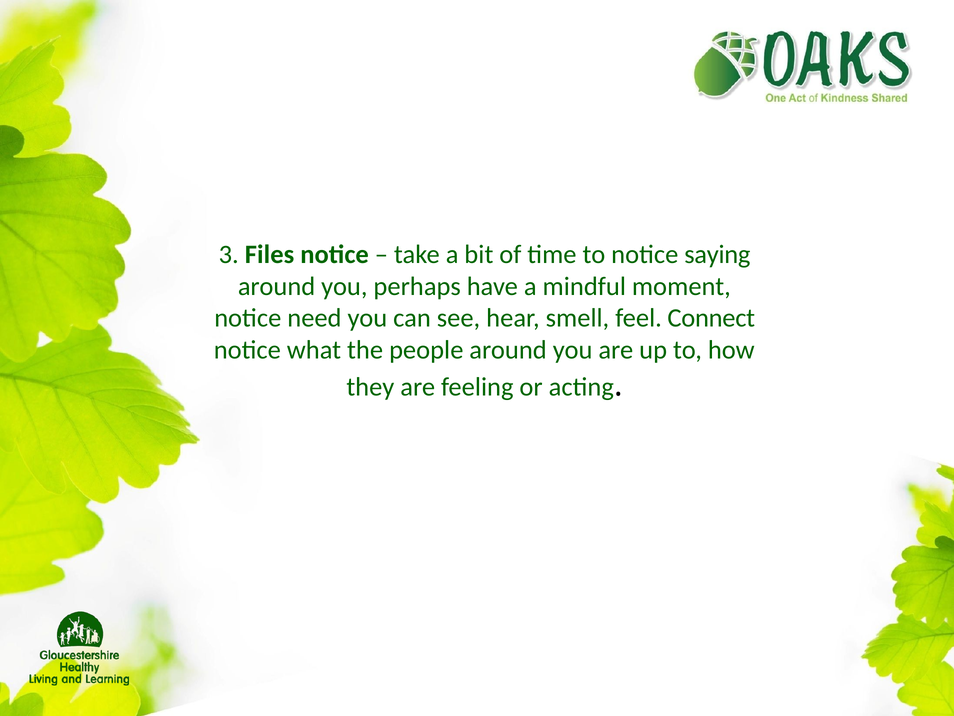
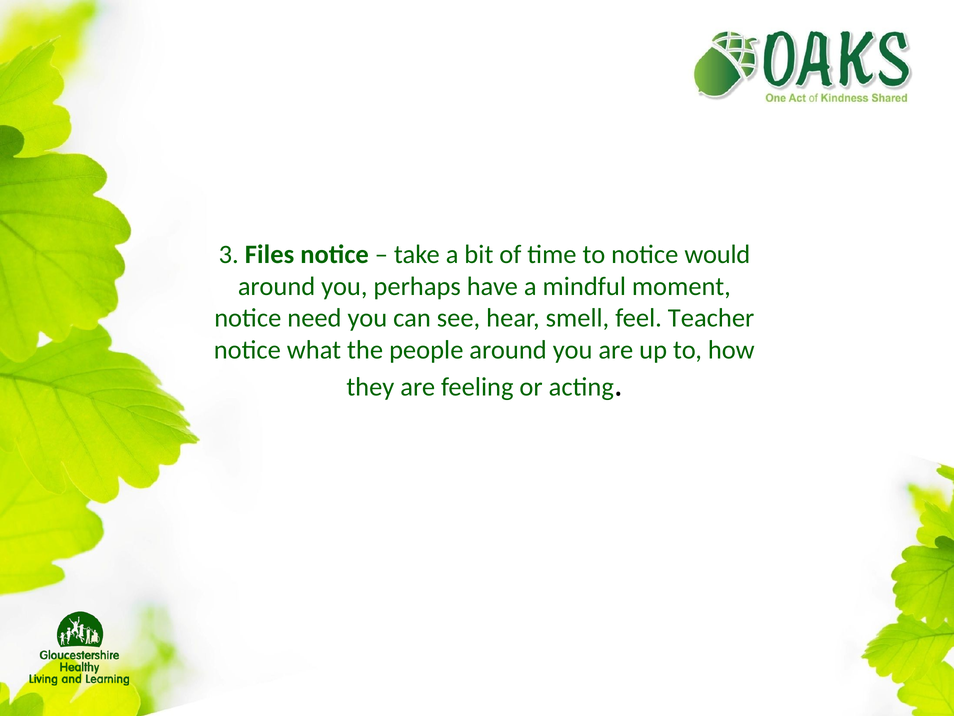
saying: saying -> would
Connect: Connect -> Teacher
